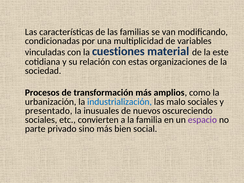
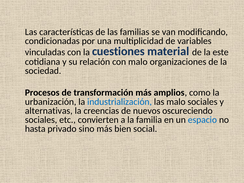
con estas: estas -> malo
presentado: presentado -> alternativas
inusuales: inusuales -> creencias
espacio colour: purple -> blue
parte: parte -> hasta
